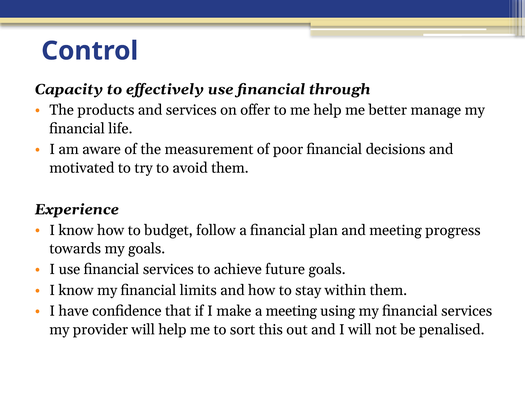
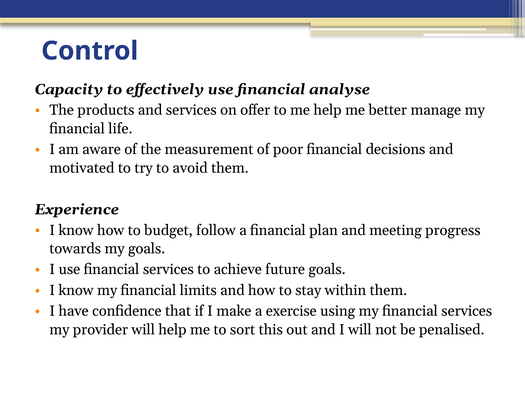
through: through -> analyse
a meeting: meeting -> exercise
